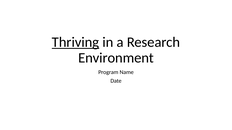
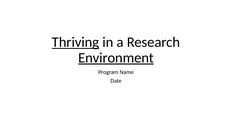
Environment underline: none -> present
